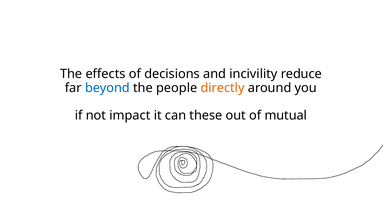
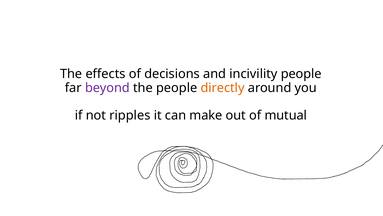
incivility reduce: reduce -> people
beyond colour: blue -> purple
impact: impact -> ripples
these: these -> make
